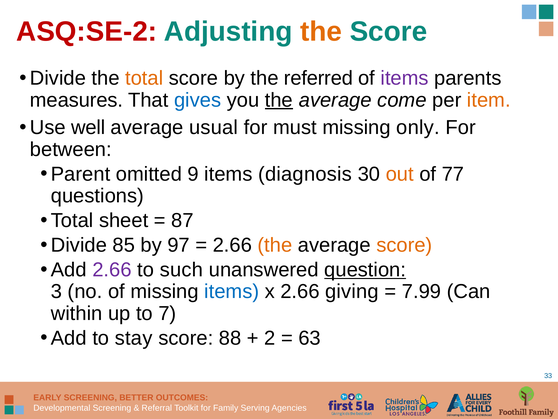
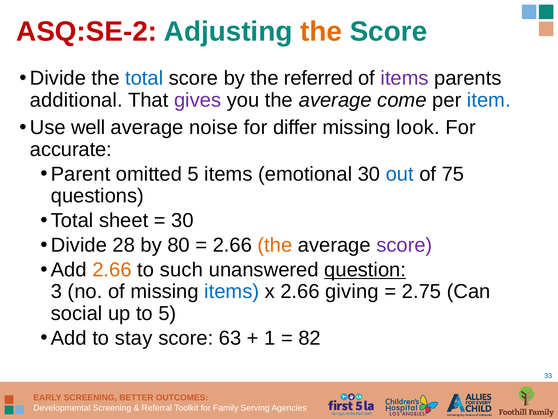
total at (144, 78) colour: orange -> blue
measures: measures -> additional
gives colour: blue -> purple
the at (279, 100) underline: present -> none
item colour: orange -> blue
usual: usual -> noise
must: must -> differ
only: only -> look
between: between -> accurate
omitted 9: 9 -> 5
diagnosis: diagnosis -> emotional
out colour: orange -> blue
77: 77 -> 75
87 at (182, 220): 87 -> 30
85: 85 -> 28
97: 97 -> 80
score at (404, 245) colour: orange -> purple
2.66 at (112, 270) colour: purple -> orange
7.99: 7.99 -> 2.75
within: within -> social
to 7: 7 -> 5
88: 88 -> 63
2: 2 -> 1
63: 63 -> 82
